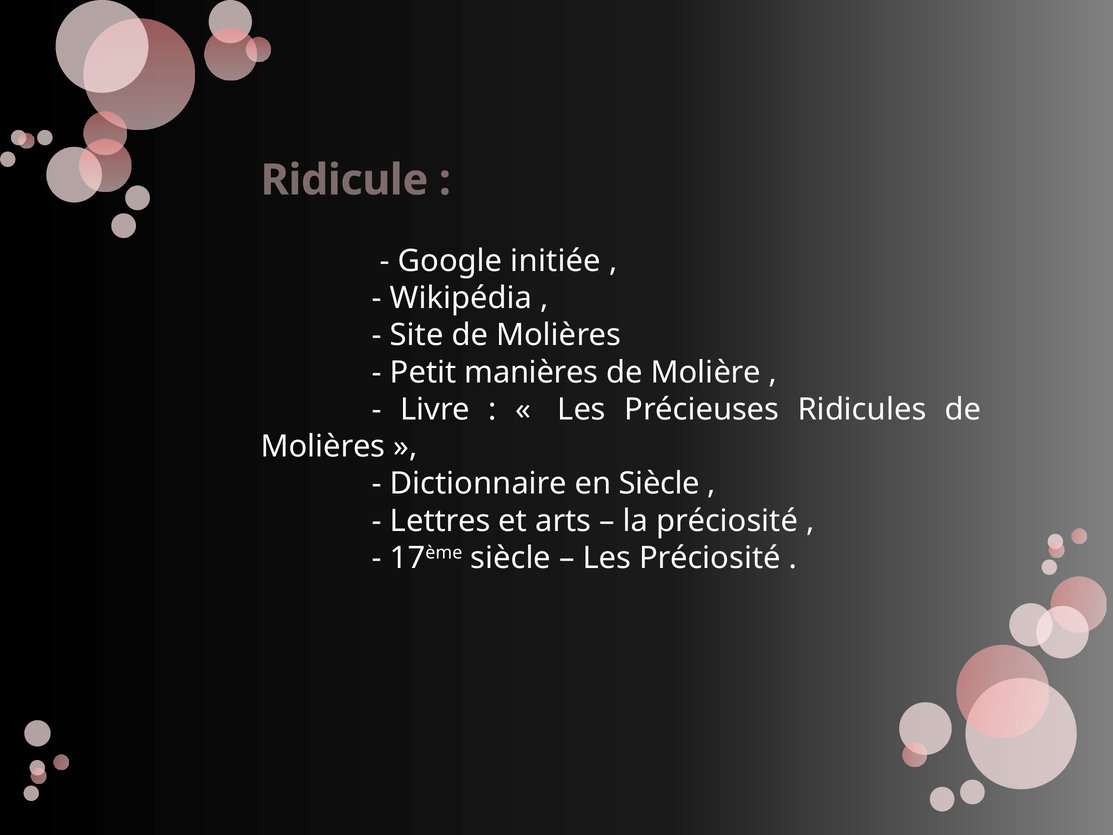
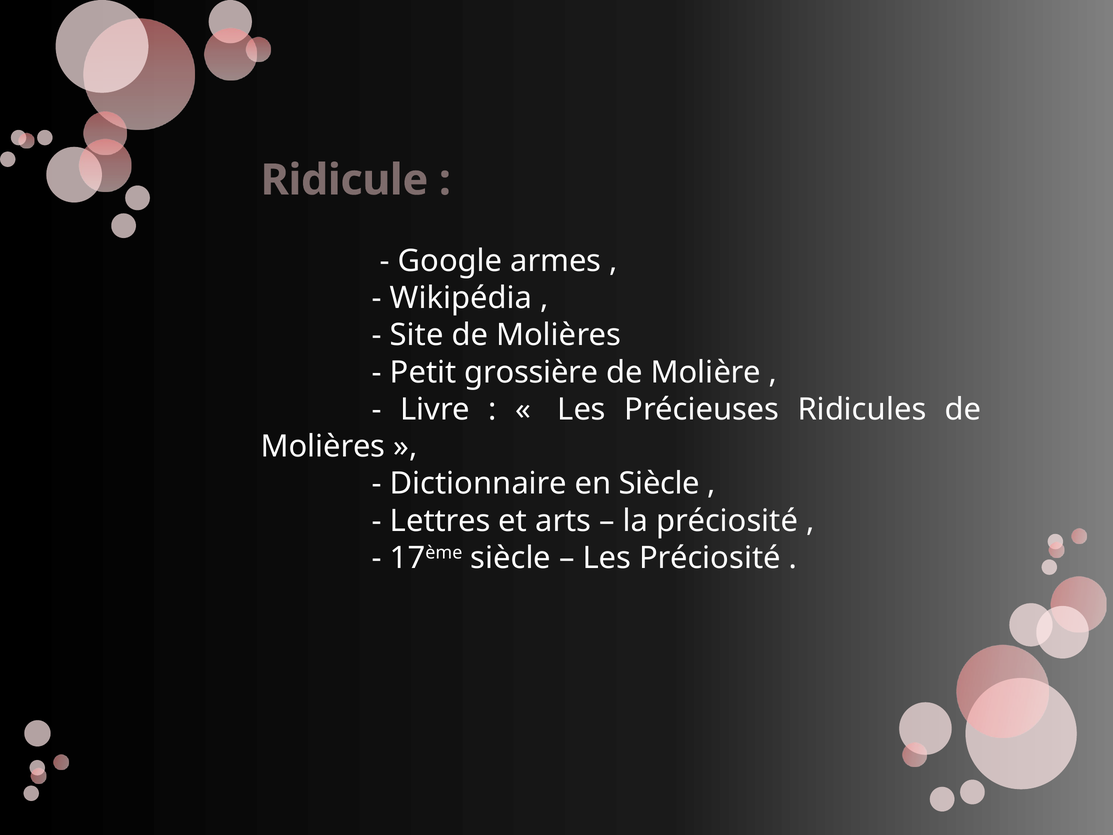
initiée: initiée -> armes
manières: manières -> grossière
